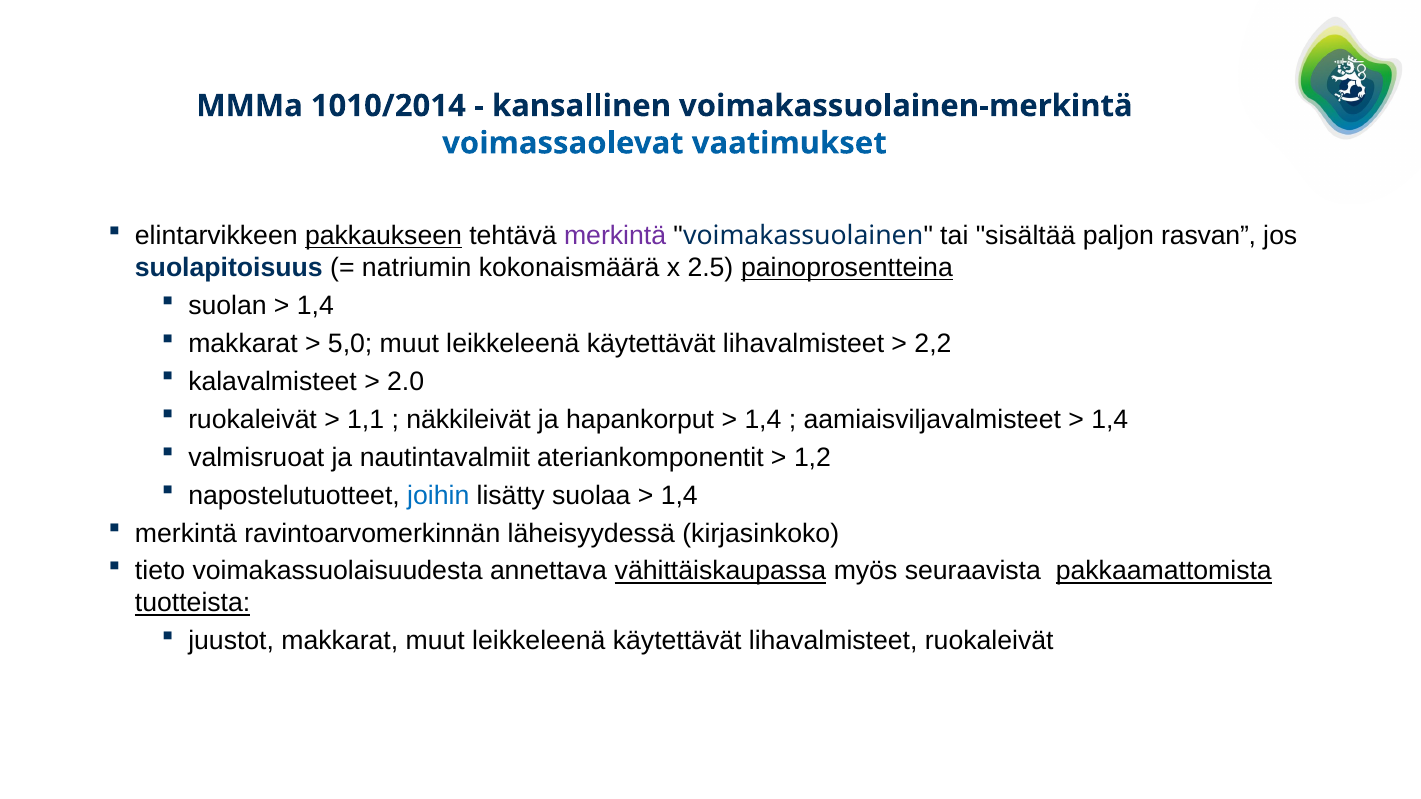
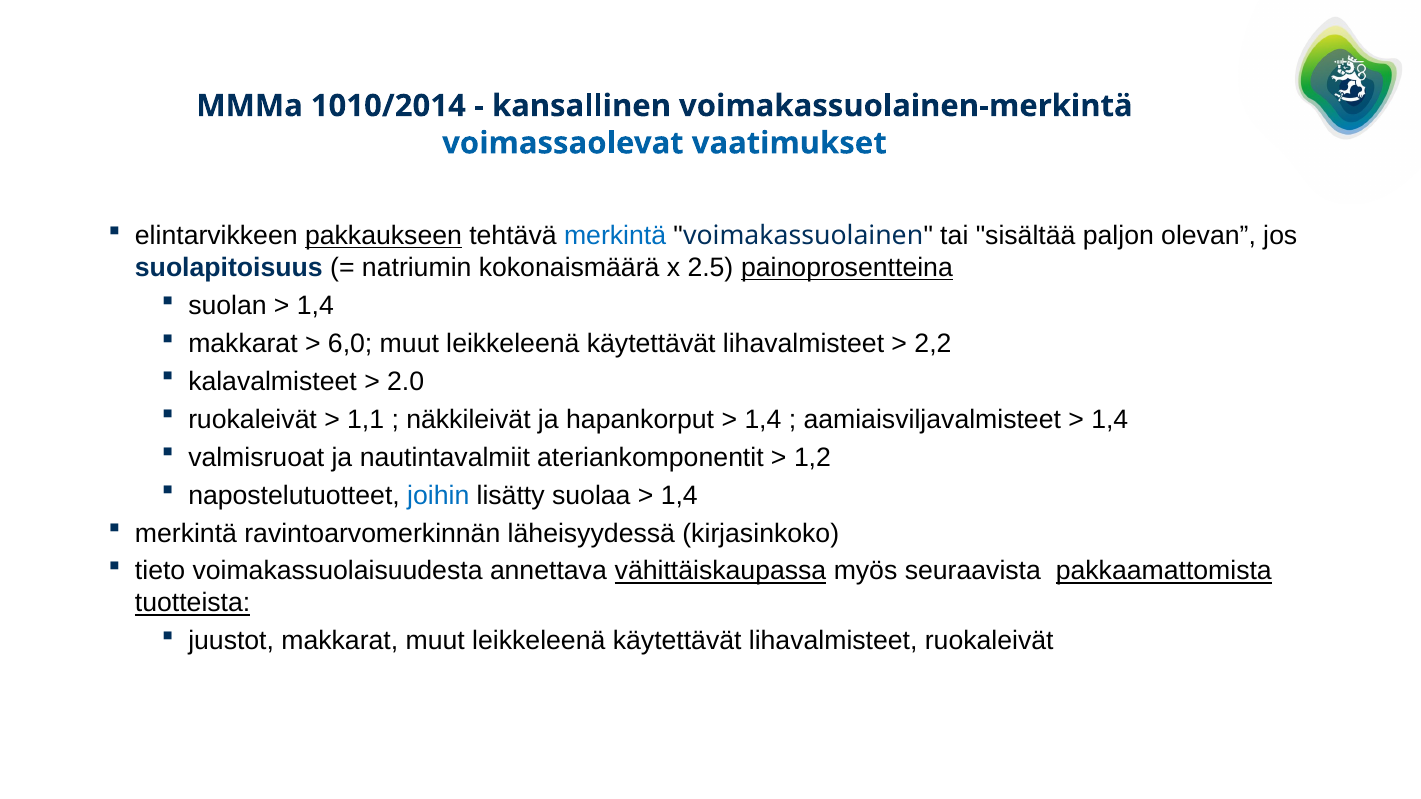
merkintä at (615, 236) colour: purple -> blue
rasvan: rasvan -> olevan
5,0: 5,0 -> 6,0
